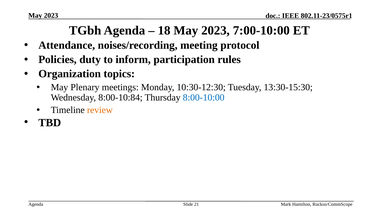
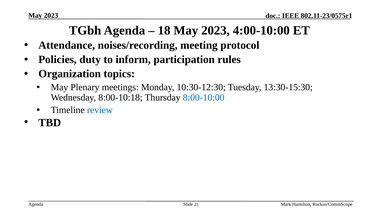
7:00-10:00: 7:00-10:00 -> 4:00-10:00
8:00-10:84: 8:00-10:84 -> 8:00-10:18
review colour: orange -> blue
